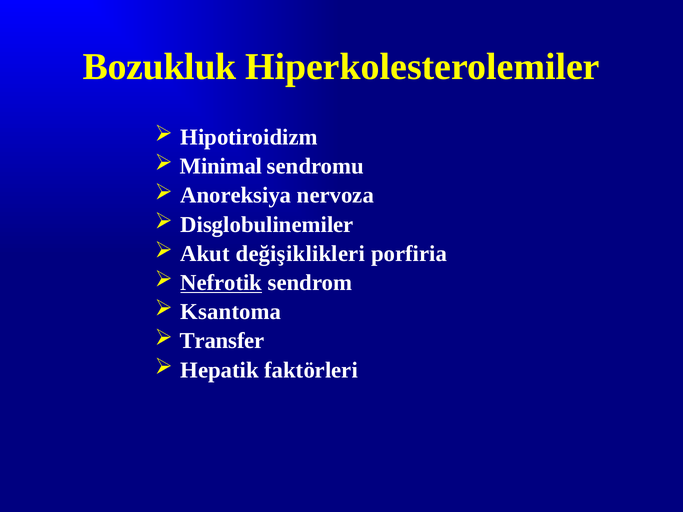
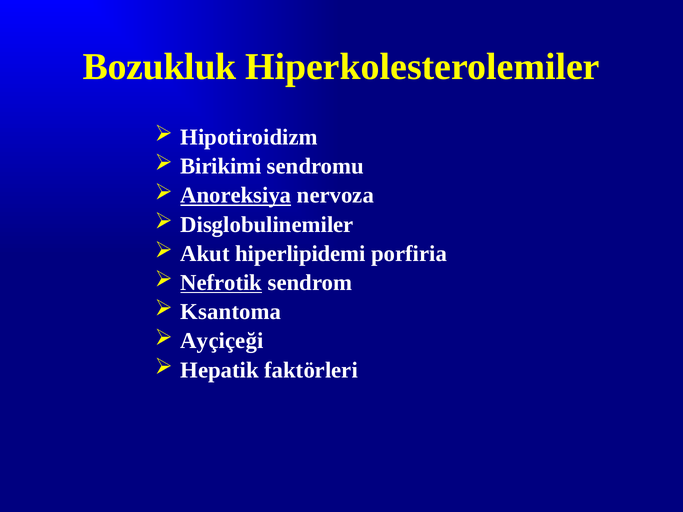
Minimal: Minimal -> Birikimi
Anoreksiya underline: none -> present
değişiklikleri: değişiklikleri -> hiperlipidemi
Transfer: Transfer -> Ayçiçeği
